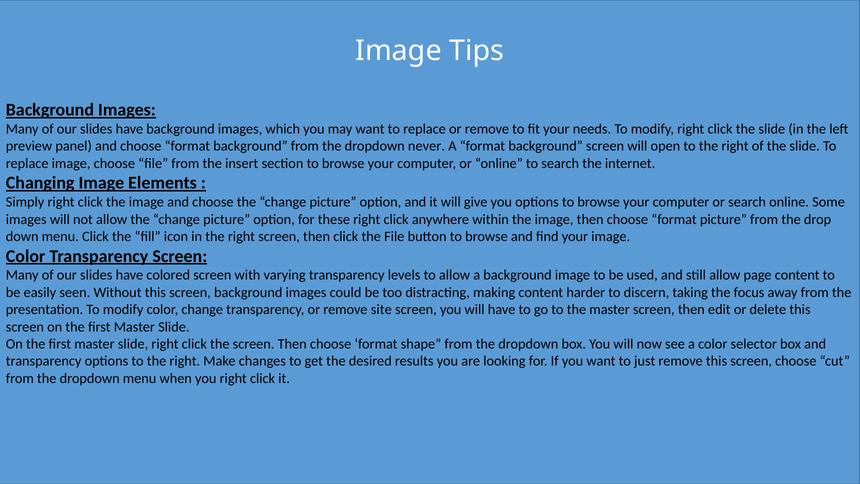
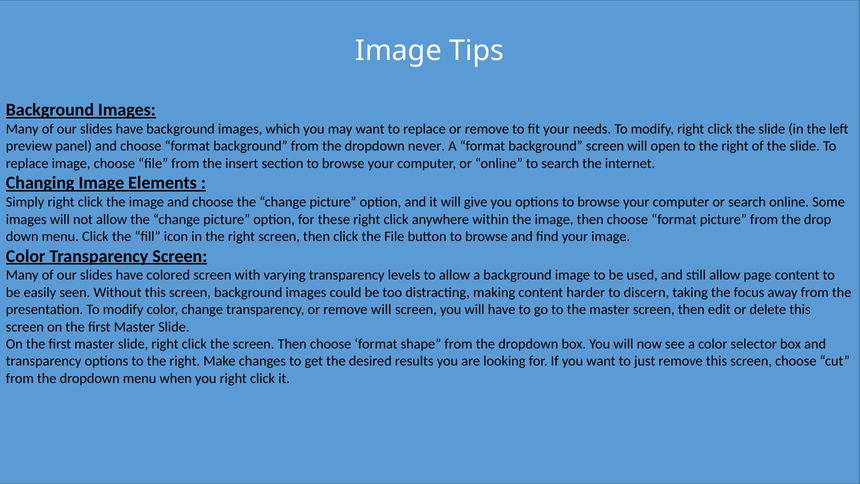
remove site: site -> will
